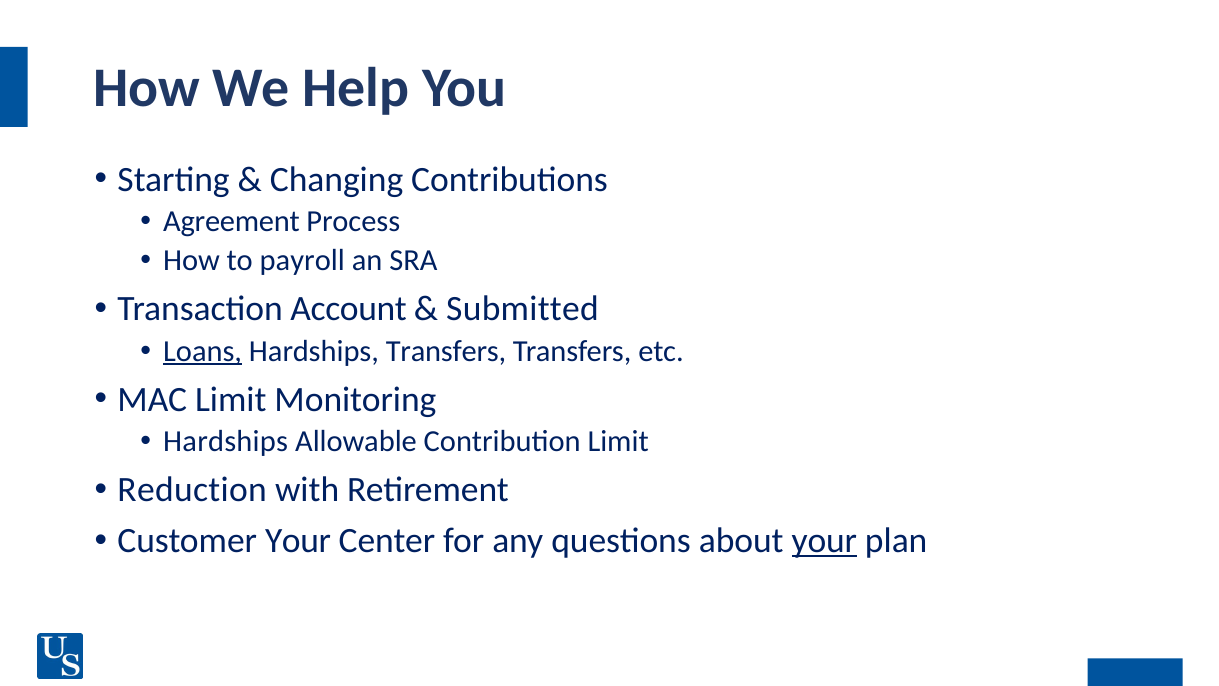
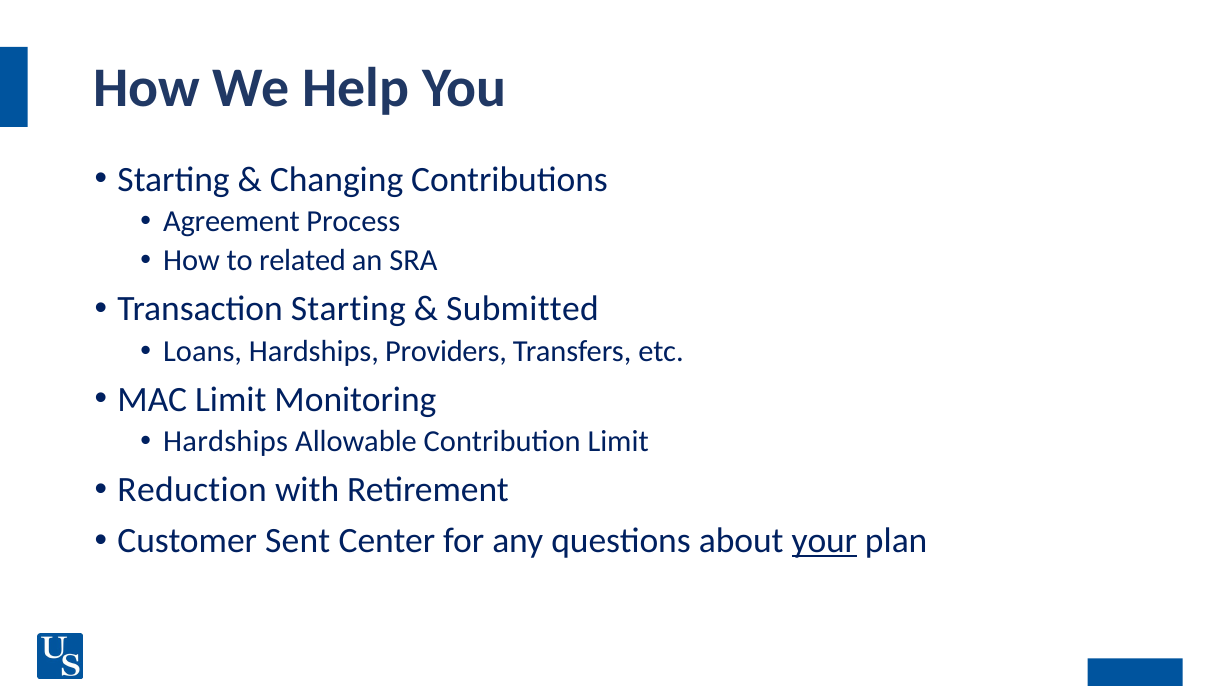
payroll: payroll -> related
Transaction Account: Account -> Starting
Loans underline: present -> none
Hardships Transfers: Transfers -> Providers
Customer Your: Your -> Sent
